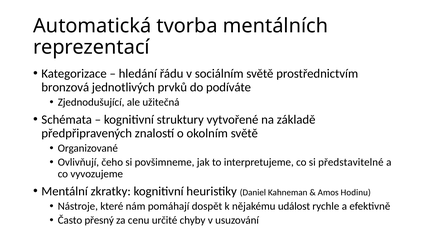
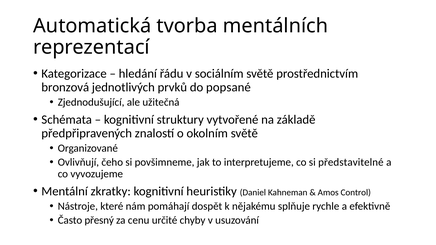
podíváte: podíváte -> popsané
Hodinu: Hodinu -> Control
událost: událost -> splňuje
